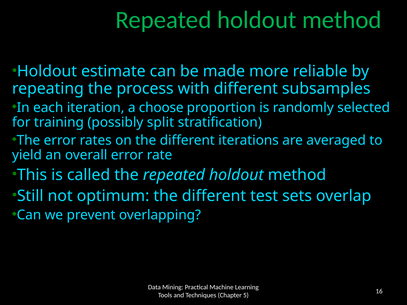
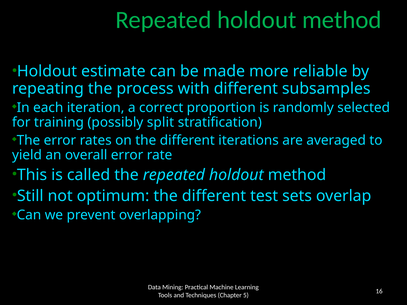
choose: choose -> correct
